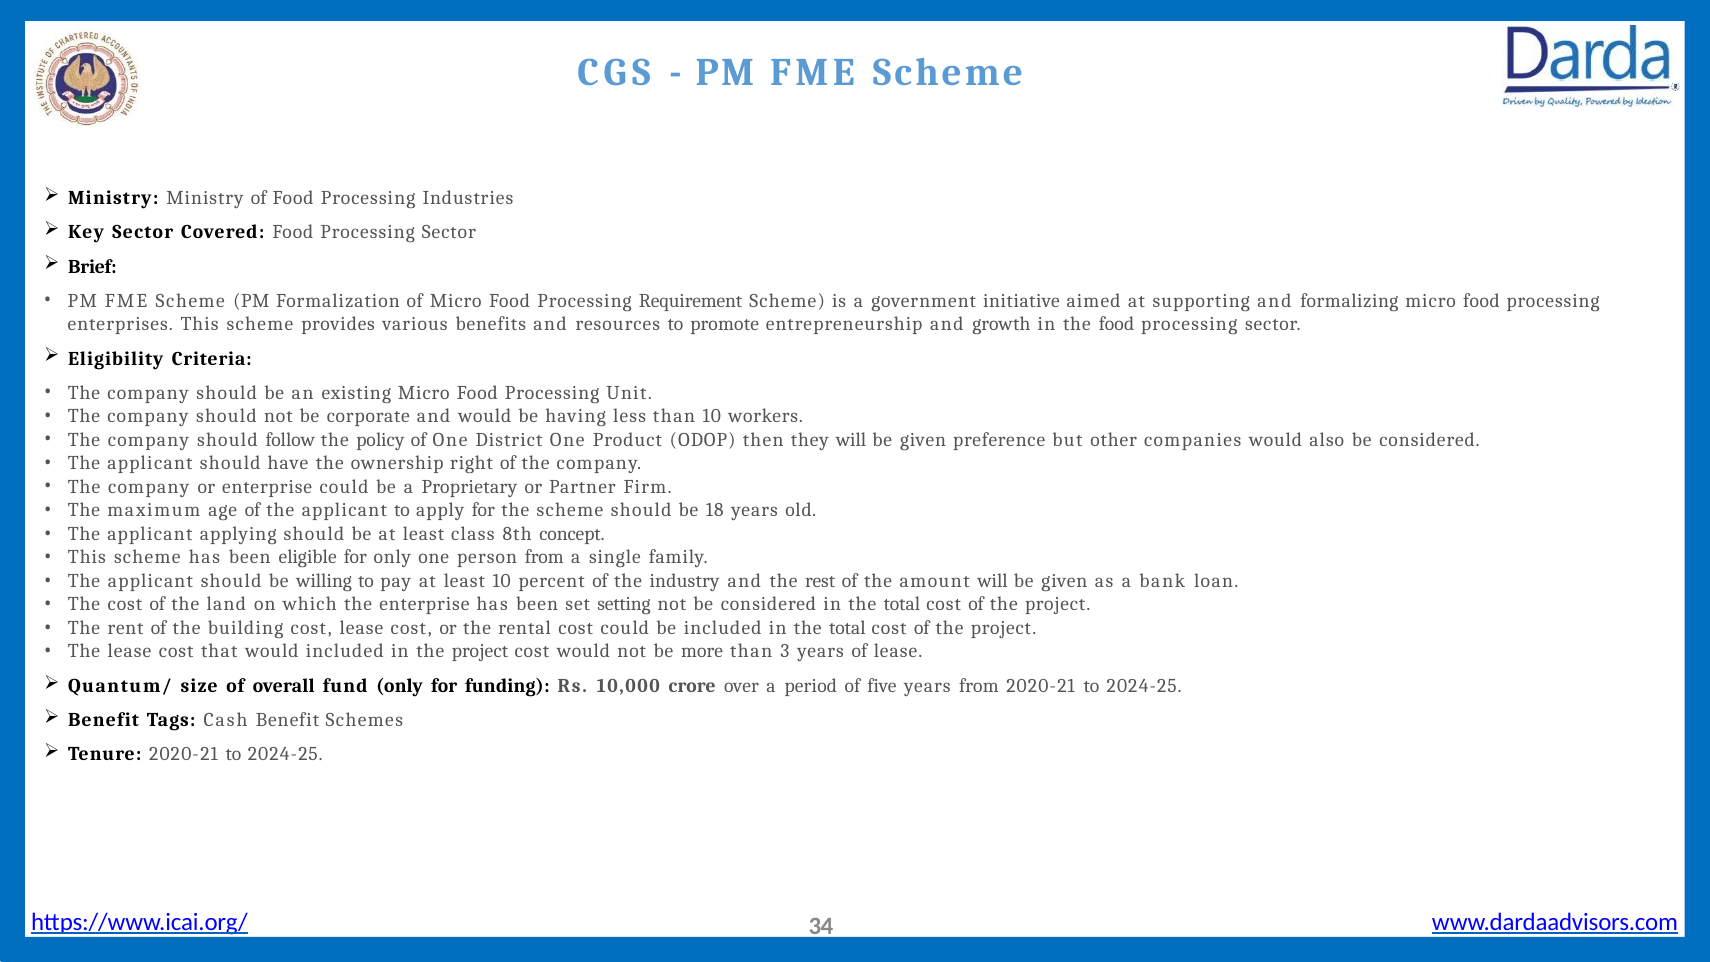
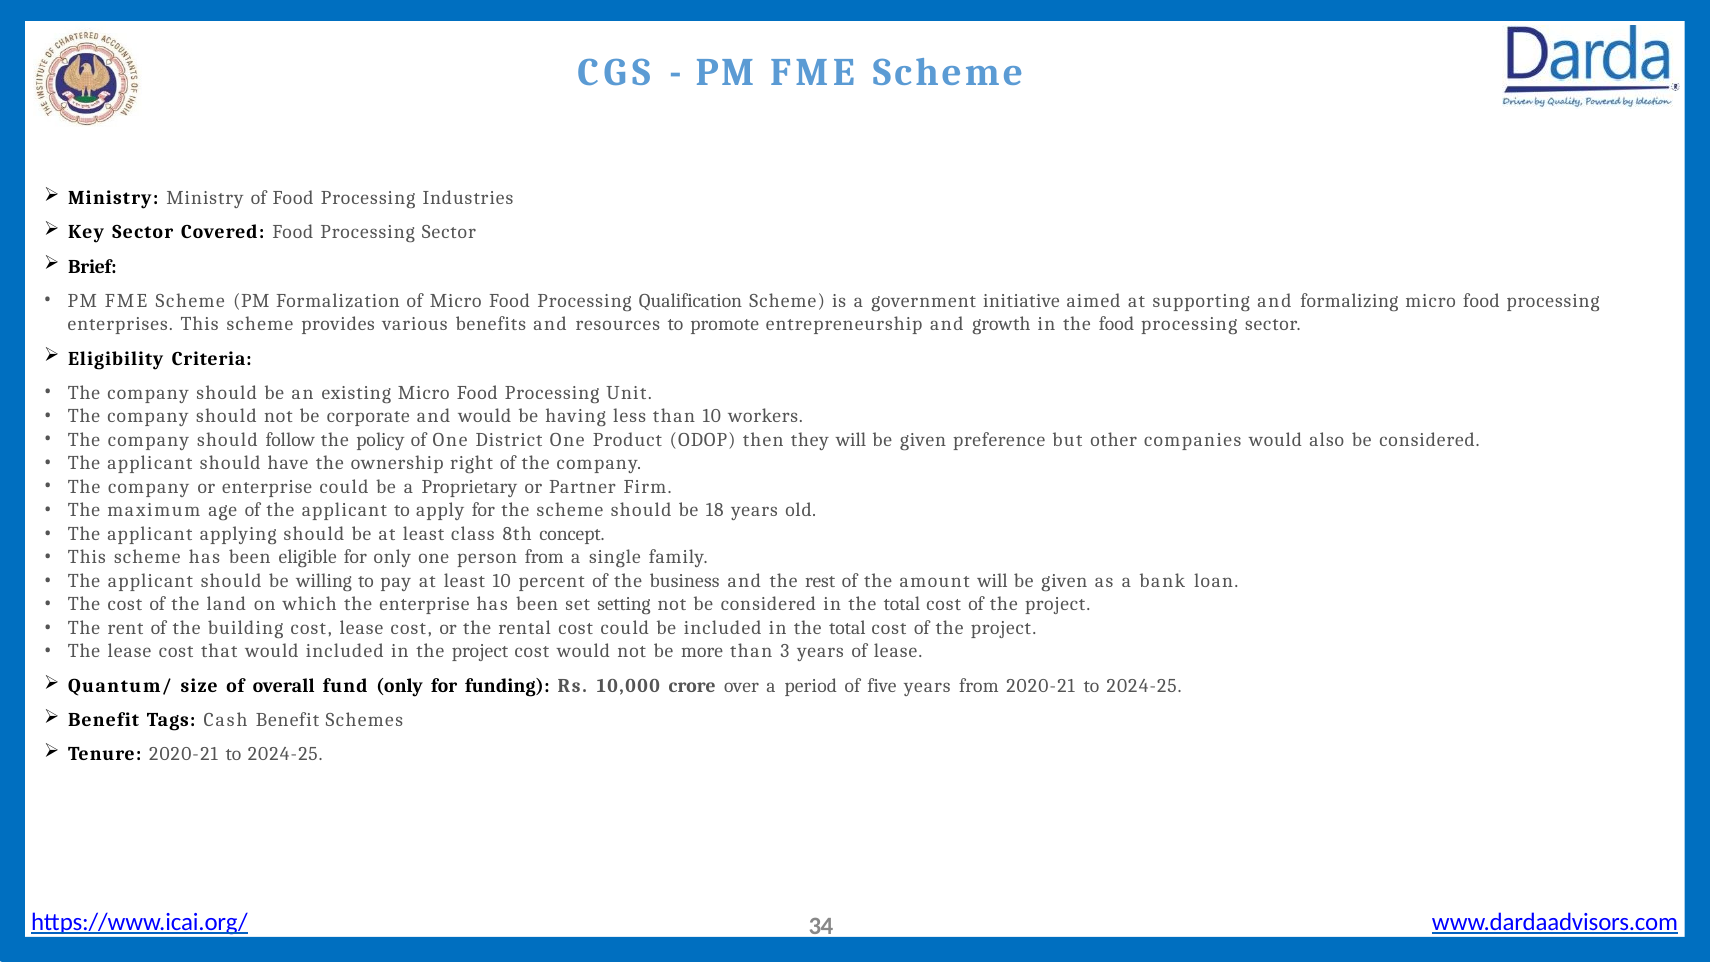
Requirement: Requirement -> Qualification
industry: industry -> business
